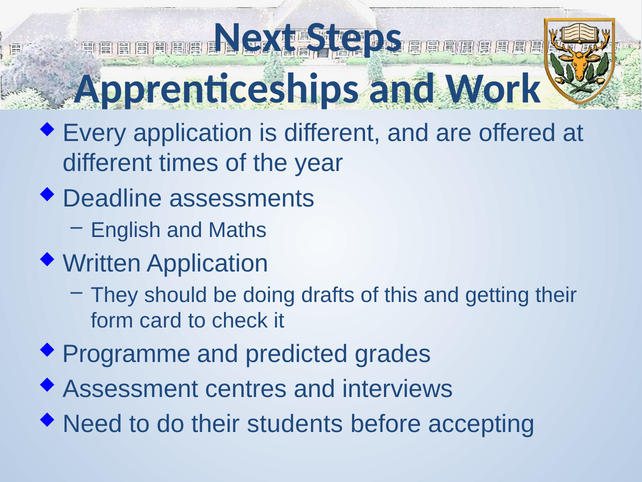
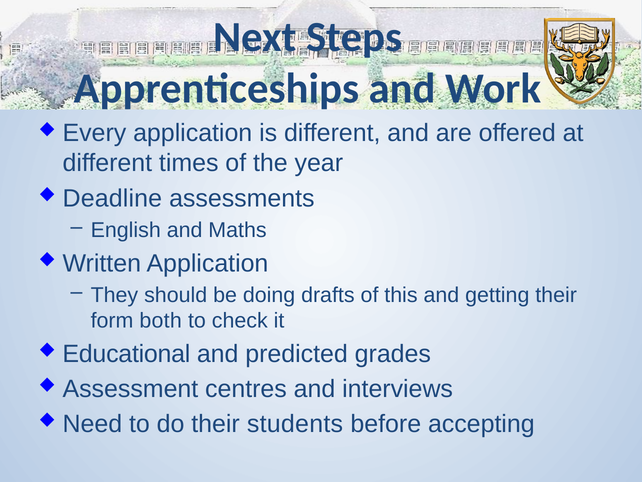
card: card -> both
Programme: Programme -> Educational
